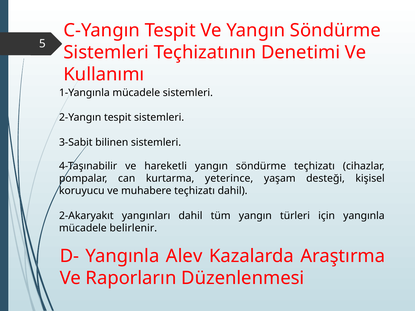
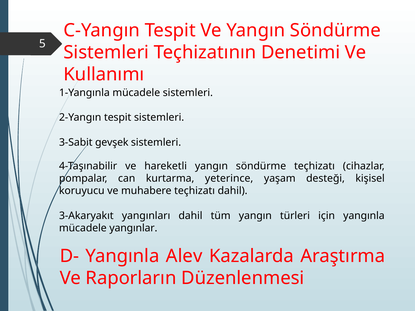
bilinen: bilinen -> gevşek
2-Akaryakıt: 2-Akaryakıt -> 3-Akaryakıt
belirlenir: belirlenir -> yangınlar
